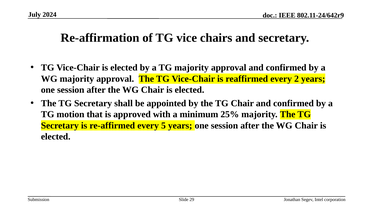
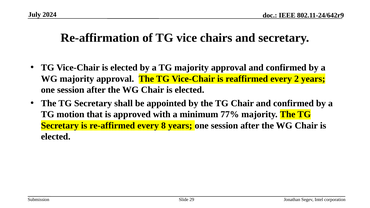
25%: 25% -> 77%
5: 5 -> 8
